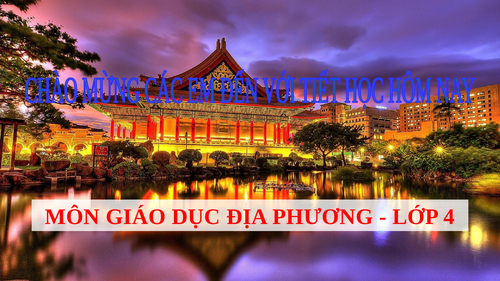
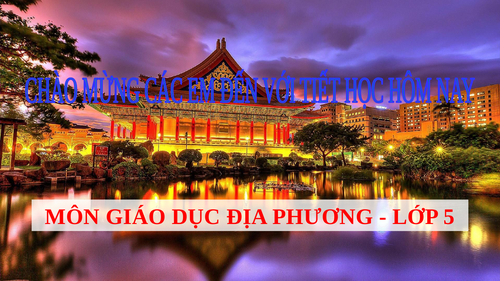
4: 4 -> 5
